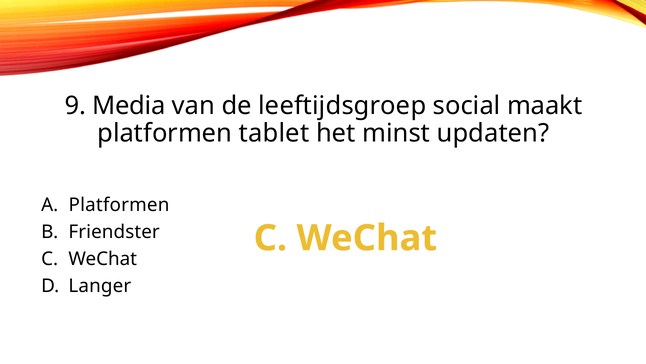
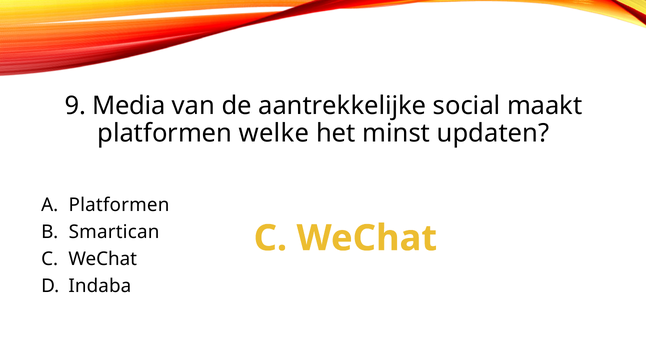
leeftijdsgroep: leeftijdsgroep -> aantrekkelijke
tablet: tablet -> welke
Friendster: Friendster -> Smartican
Langer: Langer -> Indaba
